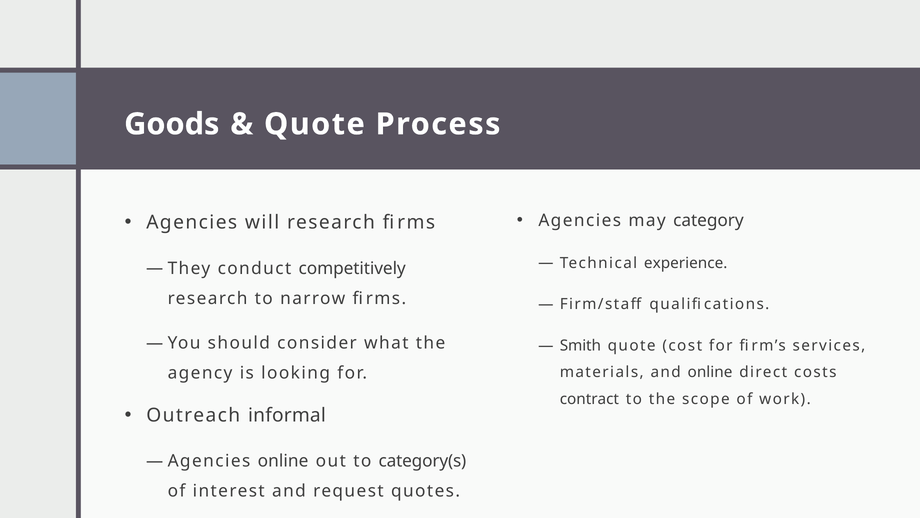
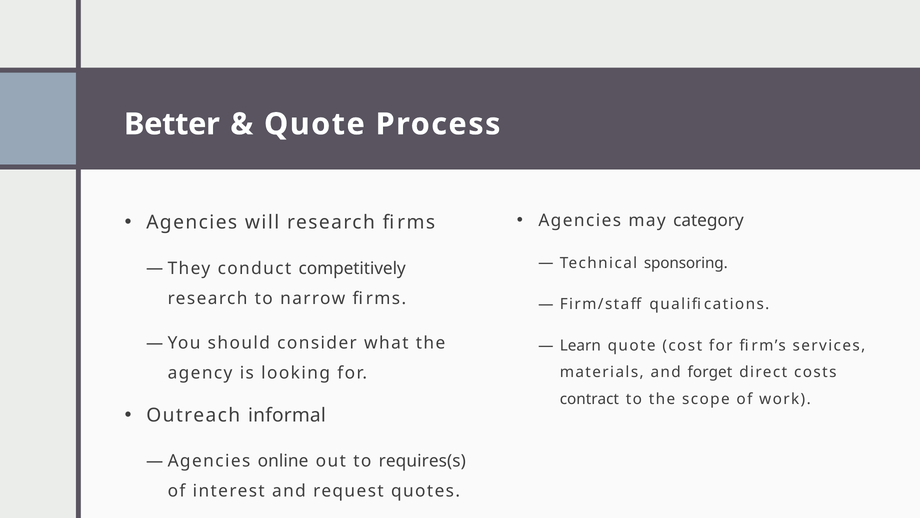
Goods: Goods -> Better
experience: experience -> sponsoring
Smith: Smith -> Learn
and online: online -> forget
category(s: category(s -> requires(s
